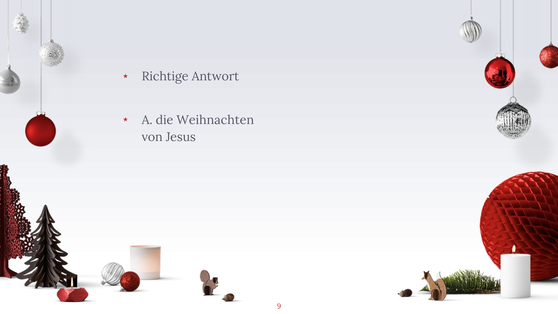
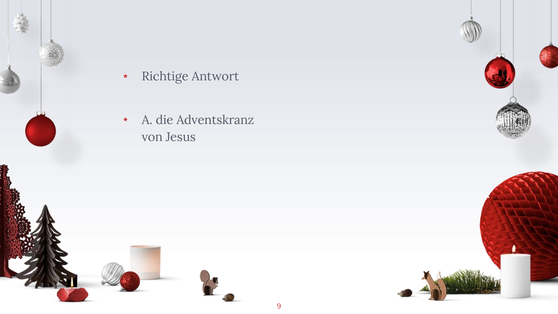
Weihnachten: Weihnachten -> Adventskranz
